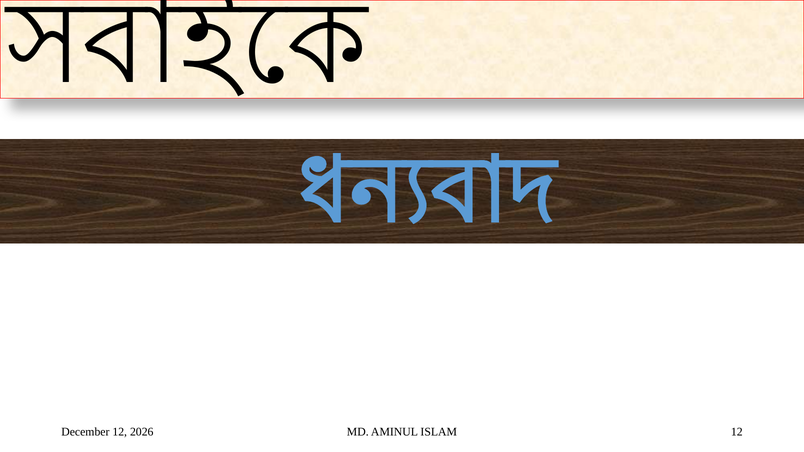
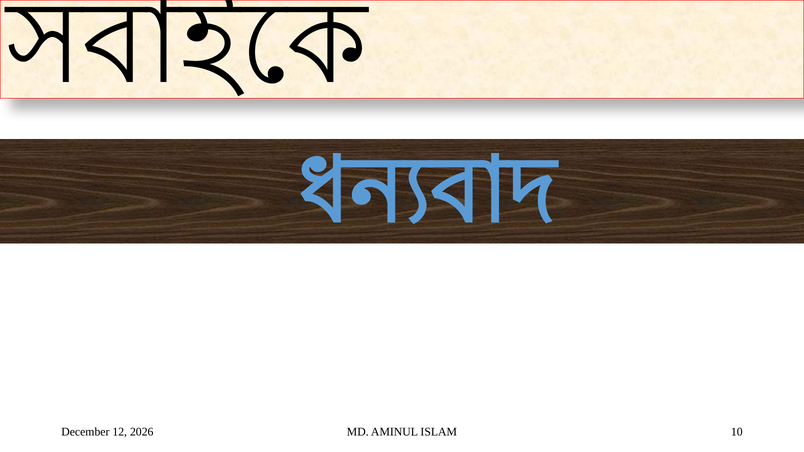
ISLAM 12: 12 -> 10
